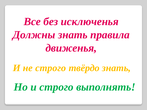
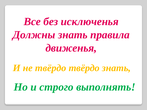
не строго: строго -> твёрдо
